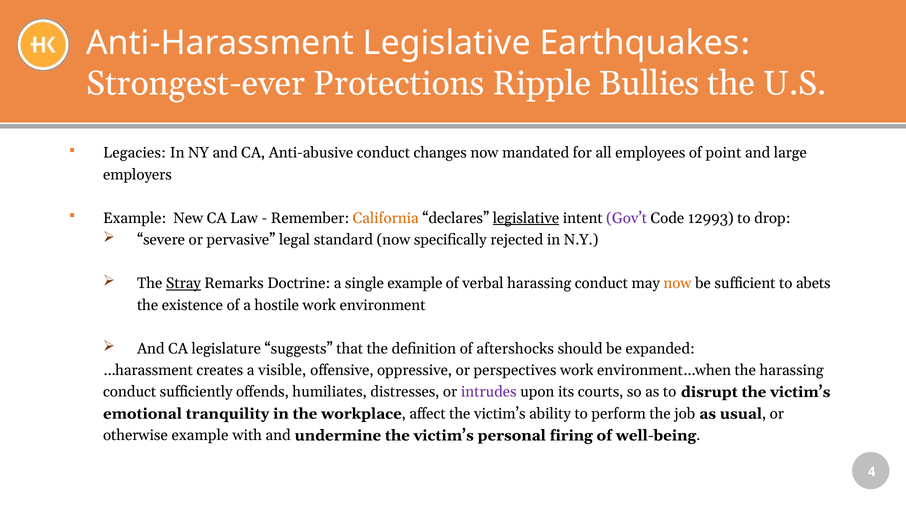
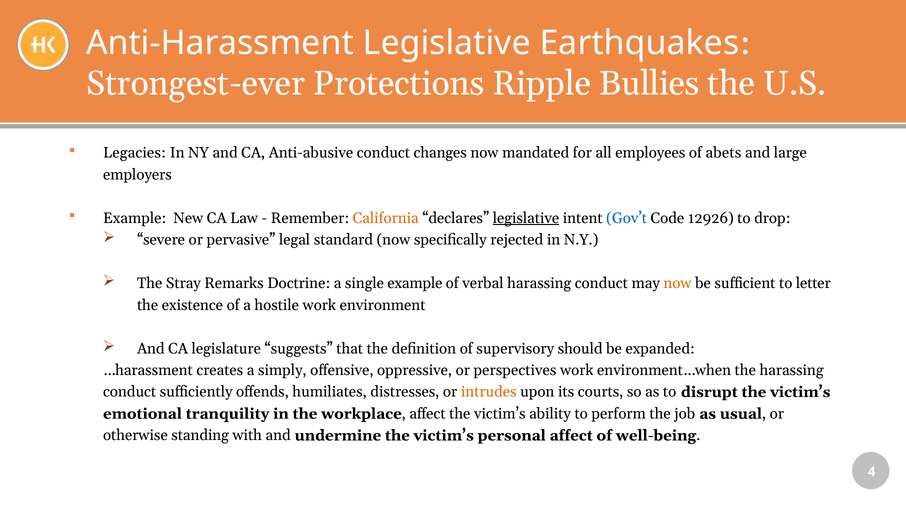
point: point -> abets
Gov’t colour: purple -> blue
12993: 12993 -> 12926
Stray underline: present -> none
abets: abets -> letter
aftershocks: aftershocks -> supervisory
visible: visible -> simply
intrudes colour: purple -> orange
otherwise example: example -> standing
personal firing: firing -> affect
